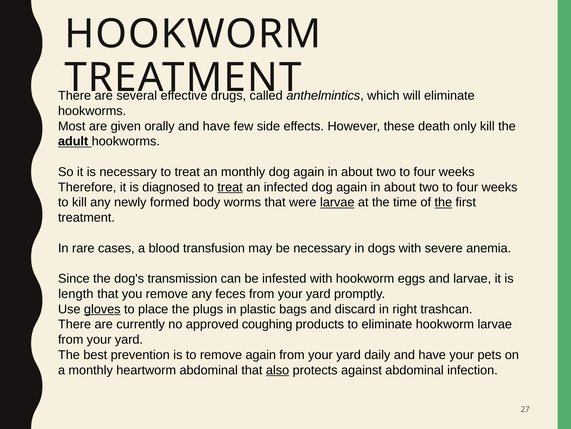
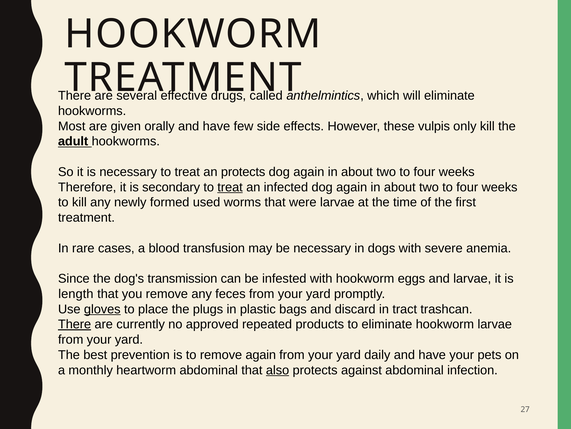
death: death -> vulpis
an monthly: monthly -> protects
diagnosed: diagnosed -> secondary
body: body -> used
larvae at (337, 202) underline: present -> none
the at (443, 202) underline: present -> none
right: right -> tract
There at (75, 324) underline: none -> present
coughing: coughing -> repeated
